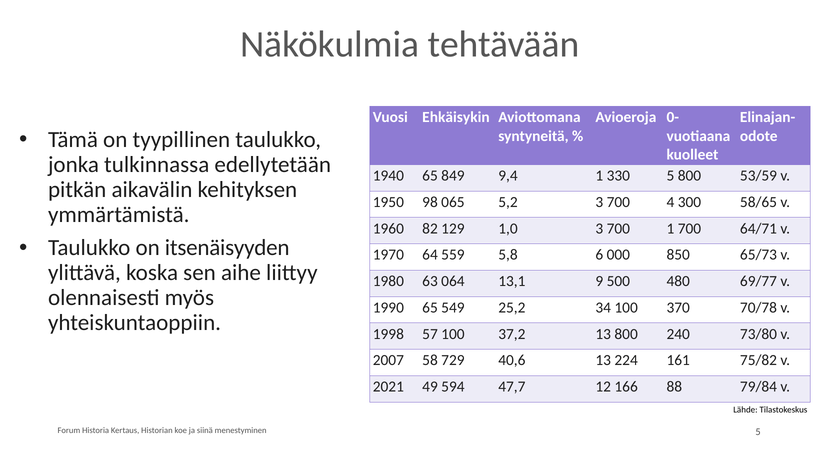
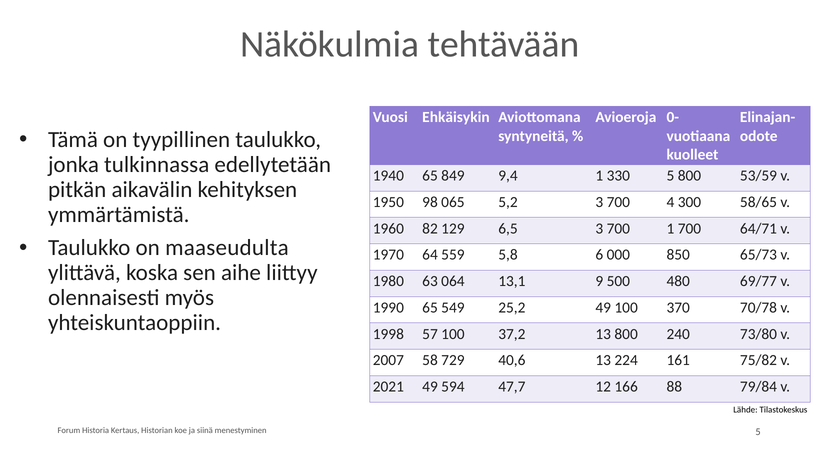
1,0: 1,0 -> 6,5
itsenäisyyden: itsenäisyyden -> maaseudulta
25,2 34: 34 -> 49
